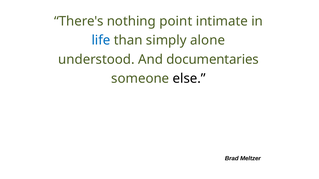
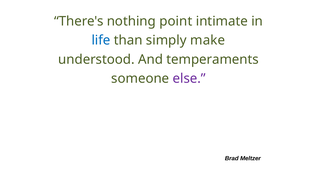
alone: alone -> make
documentaries: documentaries -> temperaments
else colour: black -> purple
